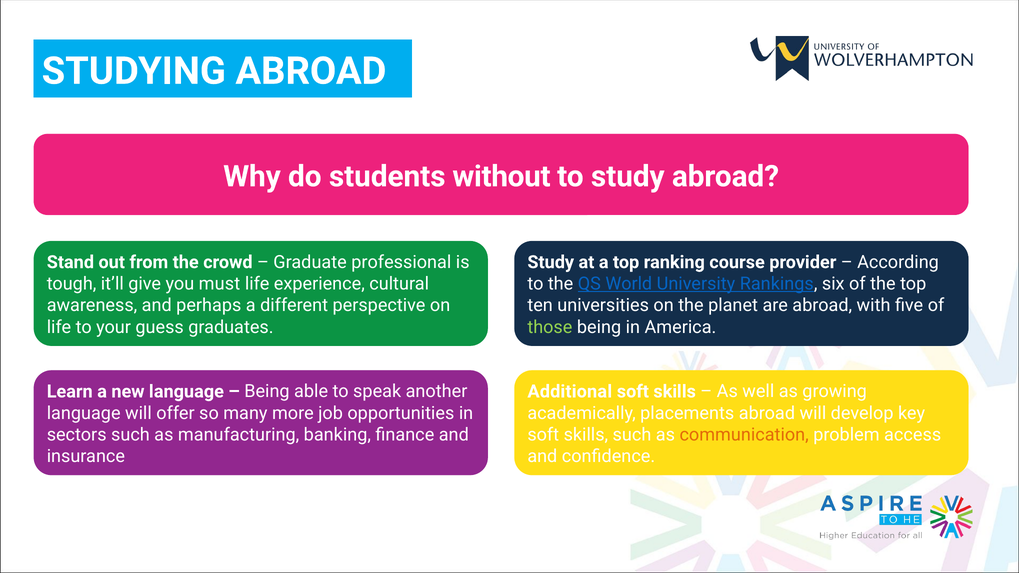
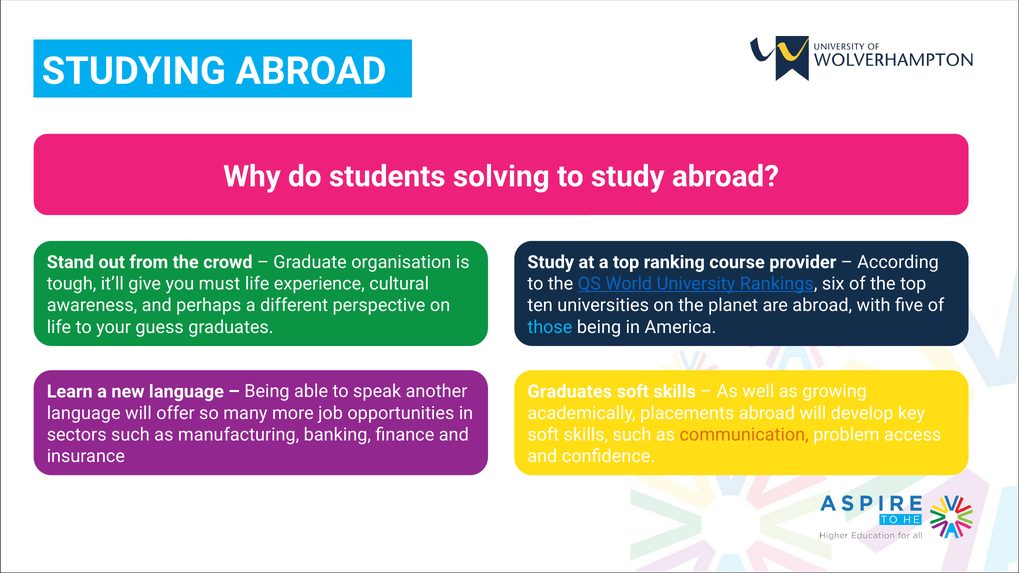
without: without -> solving
professional: professional -> organisation
those colour: light green -> light blue
Additional at (570, 392): Additional -> Graduates
